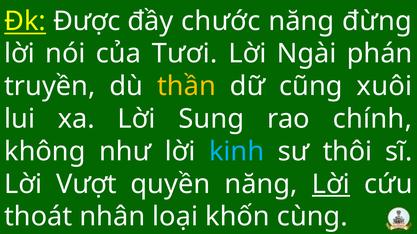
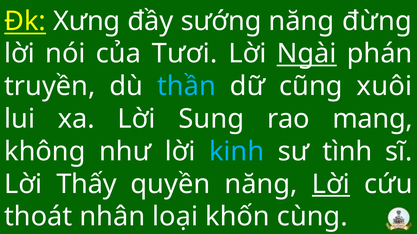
Được: Được -> Xưng
chước: chước -> sướng
Ngài underline: none -> present
thần colour: yellow -> light blue
chính: chính -> mang
thôi: thôi -> tình
Vượt: Vượt -> Thấy
